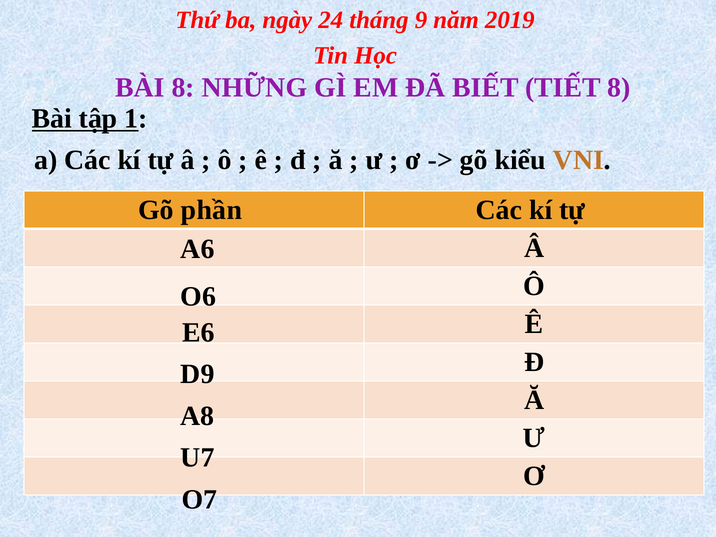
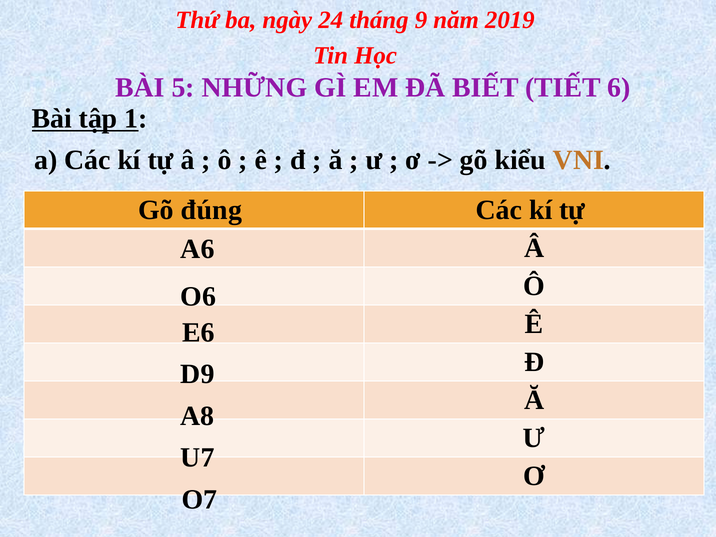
BÀI 8: 8 -> 5
TIẾT 8: 8 -> 6
phần: phần -> đúng
